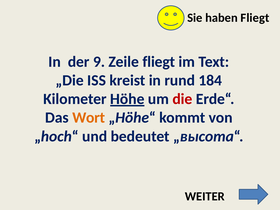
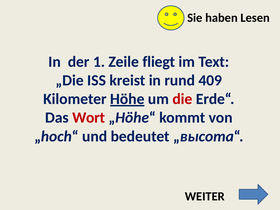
haben Fliegt: Fliegt -> Lesen
9: 9 -> 1
184: 184 -> 409
Wort colour: orange -> red
